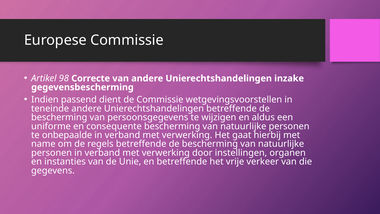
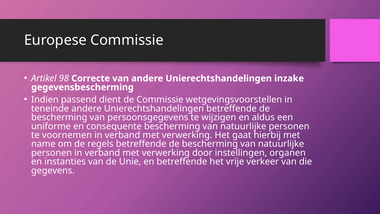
onbepaalde: onbepaalde -> voornemen
